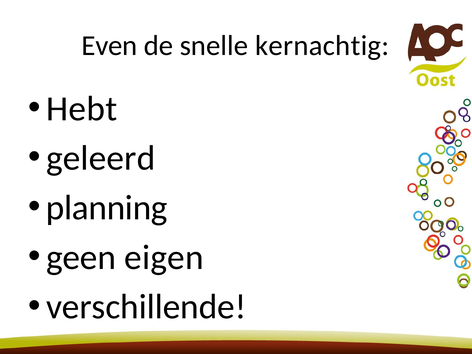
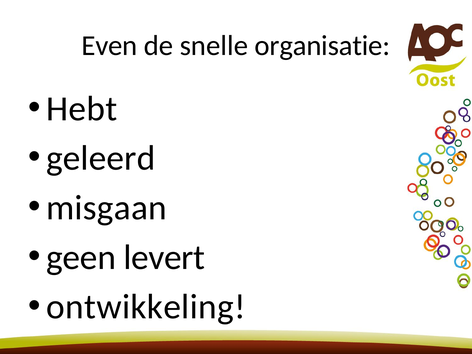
kernachtig: kernachtig -> organisatie
planning: planning -> misgaan
eigen: eigen -> levert
verschillende: verschillende -> ontwikkeling
